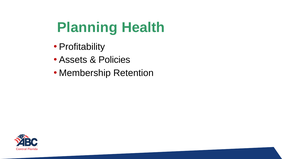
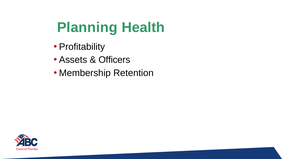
Policies: Policies -> Officers
